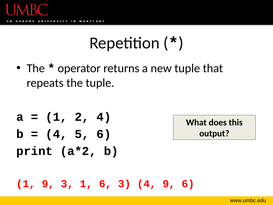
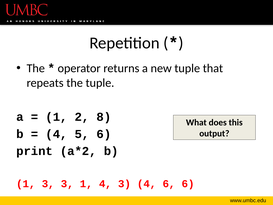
2 4: 4 -> 8
1 9: 9 -> 3
1 6: 6 -> 4
4 9: 9 -> 6
